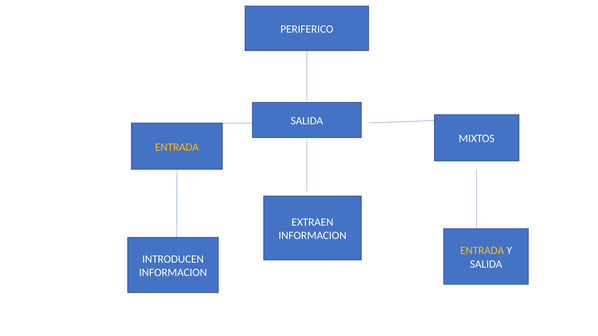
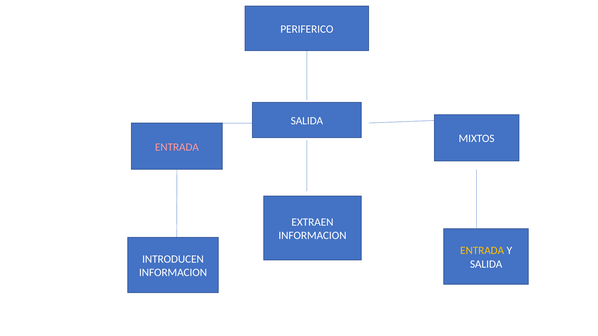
ENTRADA at (177, 147) colour: yellow -> pink
